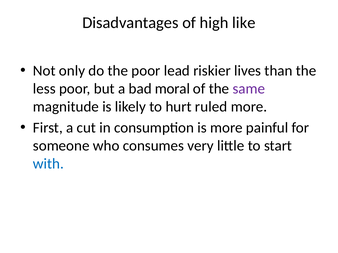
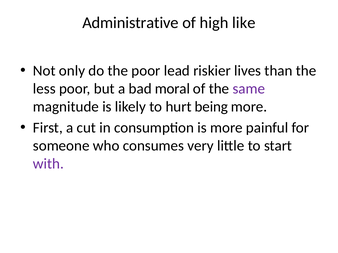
Disadvantages: Disadvantages -> Administrative
ruled: ruled -> being
with colour: blue -> purple
